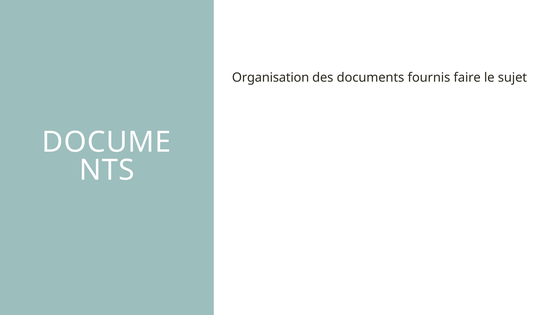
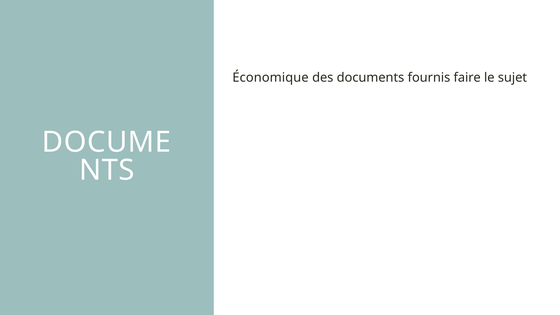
Organisation: Organisation -> Économique
